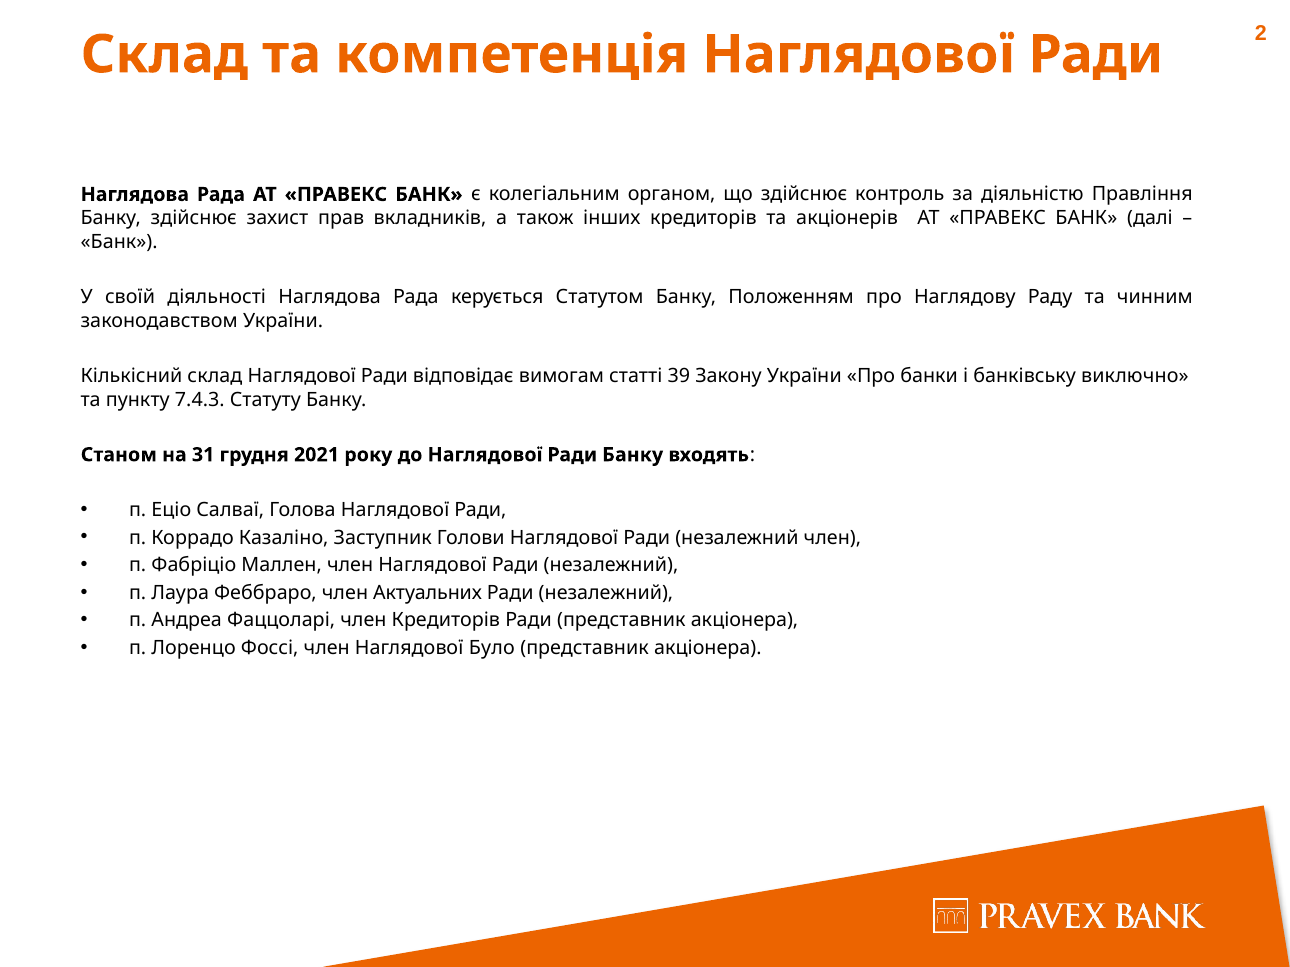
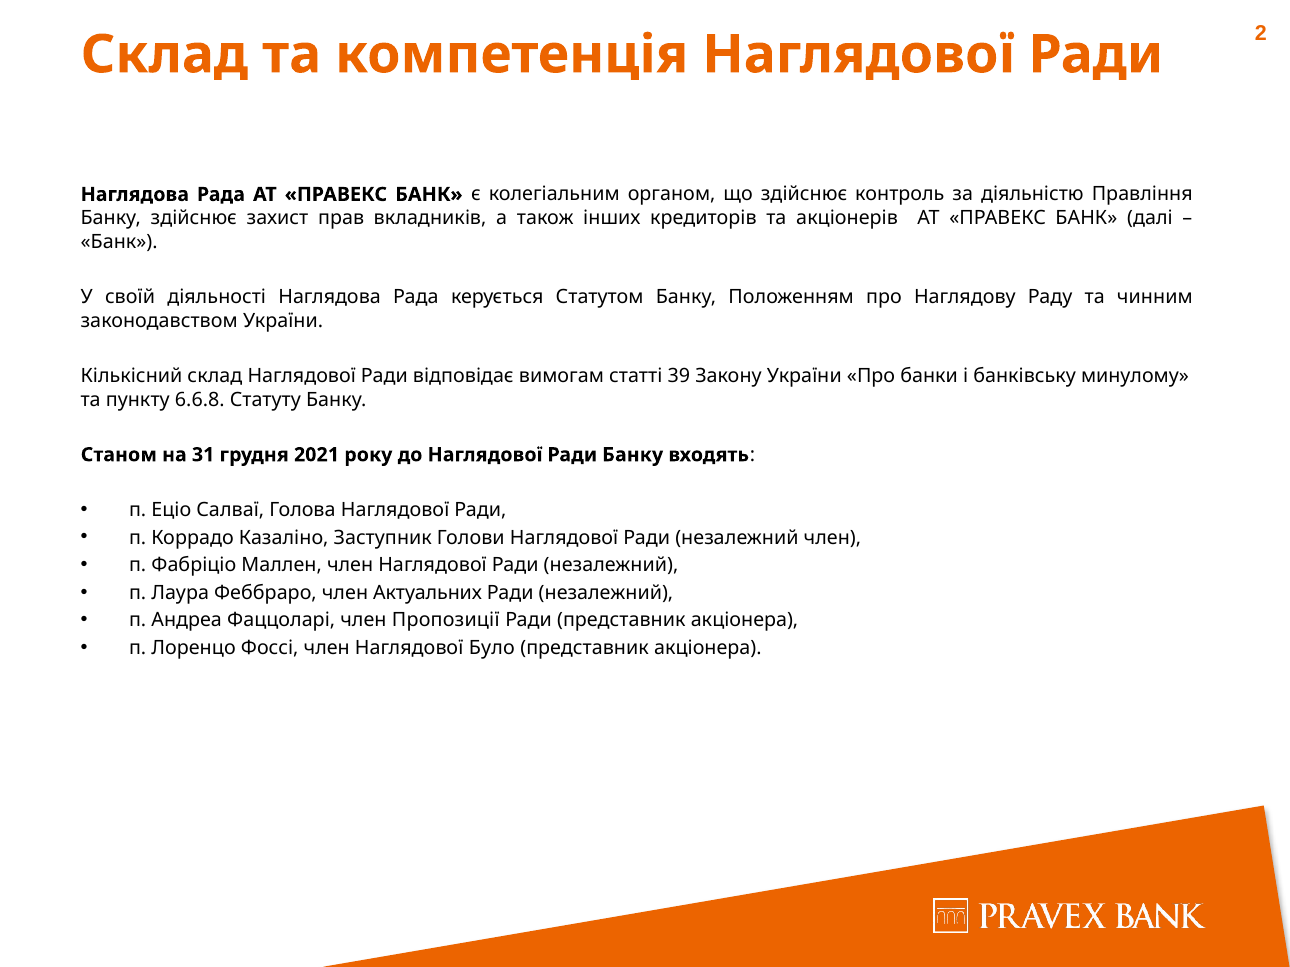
виключно: виключно -> минулому
7.4.3: 7.4.3 -> 6.6.8
член Кредиторів: Кредиторів -> Пропозиції
